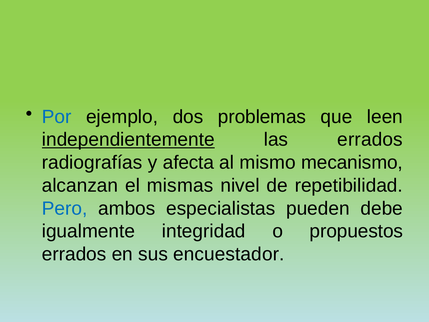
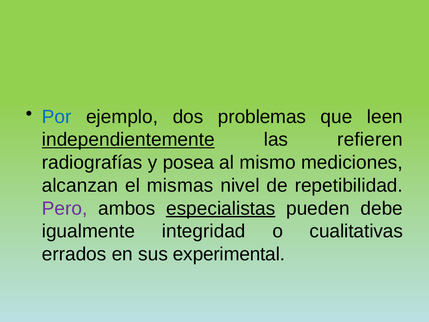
las errados: errados -> refieren
afecta: afecta -> posea
mecanismo: mecanismo -> mediciones
Pero colour: blue -> purple
especialistas underline: none -> present
propuestos: propuestos -> cualitativas
encuestador: encuestador -> experimental
